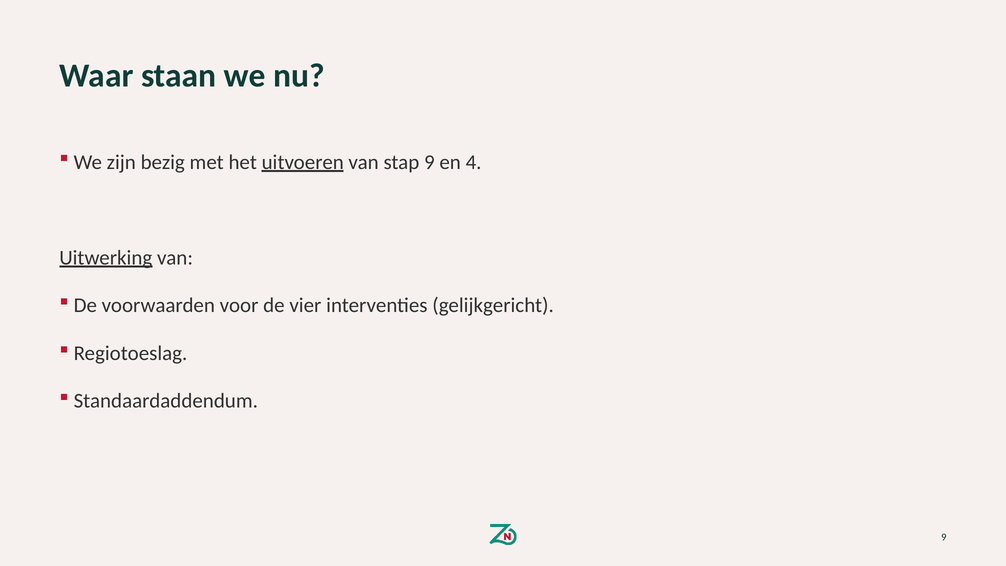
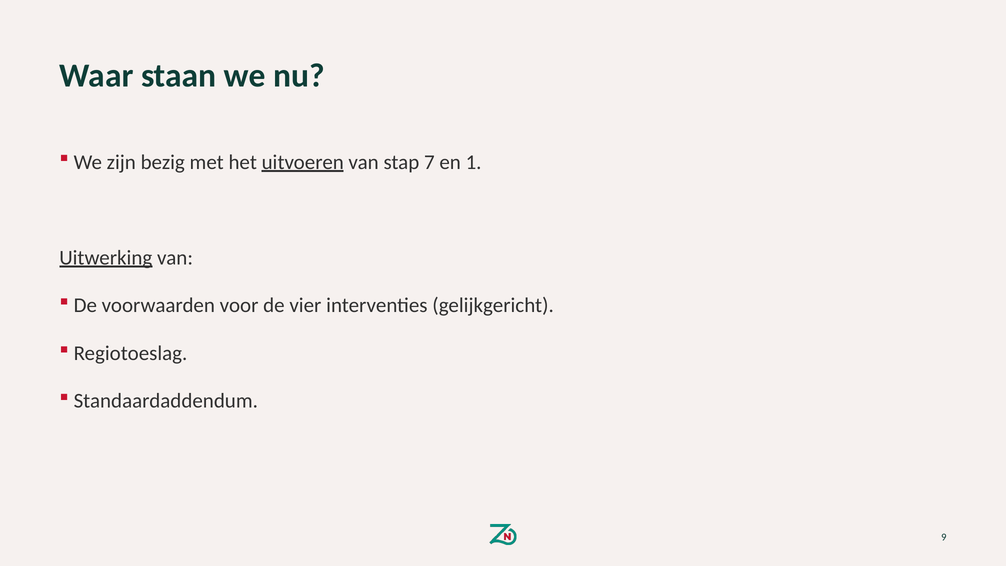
stap 9: 9 -> 7
4: 4 -> 1
